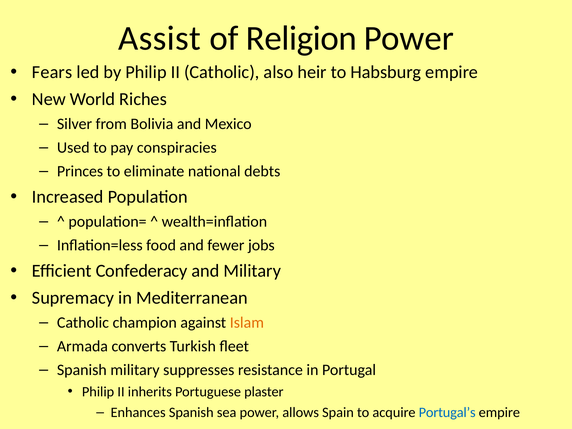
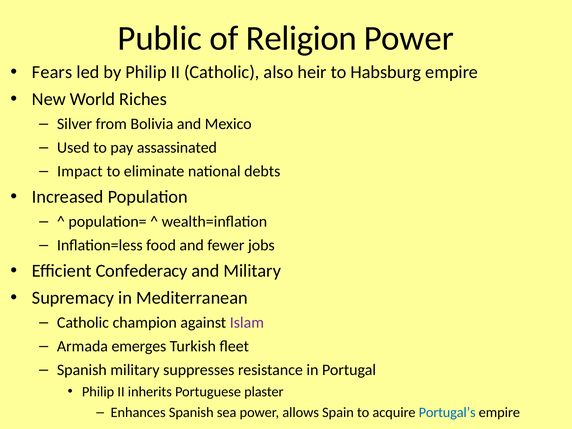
Assist: Assist -> Public
conspiracies: conspiracies -> assassinated
Princes: Princes -> Impact
Islam colour: orange -> purple
converts: converts -> emerges
